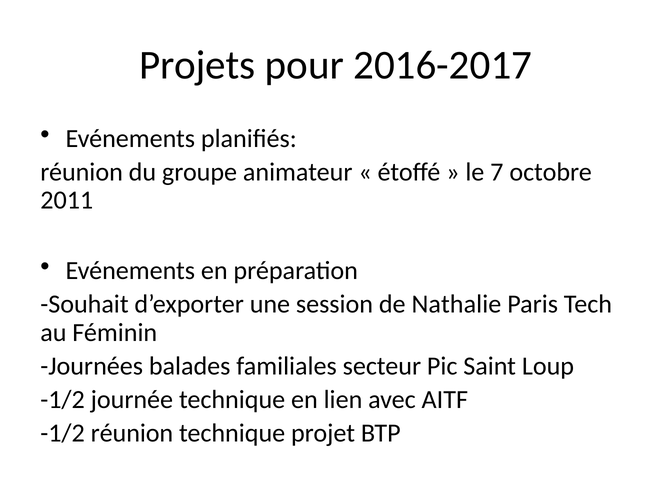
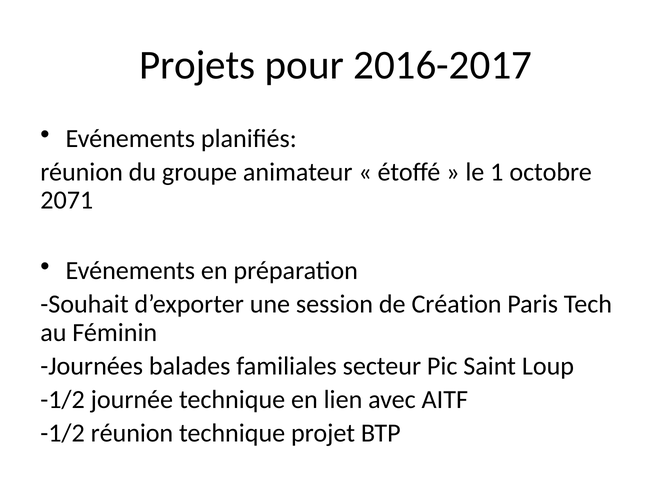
7: 7 -> 1
2011: 2011 -> 2071
Nathalie: Nathalie -> Création
